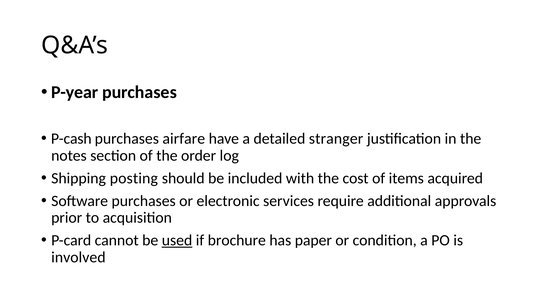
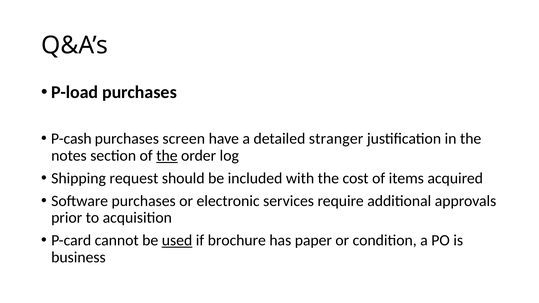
P-year: P-year -> P-load
airfare: airfare -> screen
the at (167, 156) underline: none -> present
posting: posting -> request
involved: involved -> business
